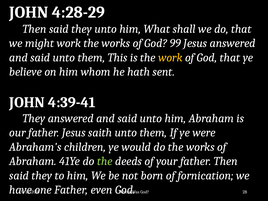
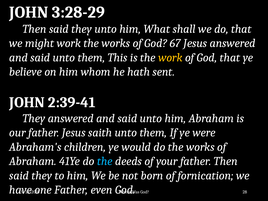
4:28-29: 4:28-29 -> 3:28-29
99: 99 -> 67
4:39-41: 4:39-41 -> 2:39-41
the at (105, 161) colour: light green -> light blue
